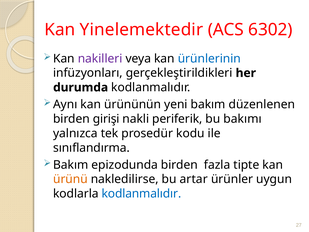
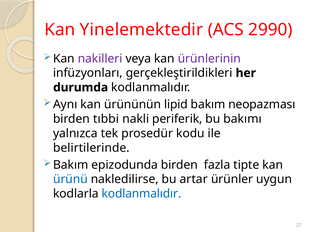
6302: 6302 -> 2990
ürünlerinin colour: blue -> purple
yeni: yeni -> lipid
düzenlenen: düzenlenen -> neopazması
girişi: girişi -> tıbbi
sınıflandırma: sınıflandırma -> belirtilerinde
ürünü colour: orange -> blue
